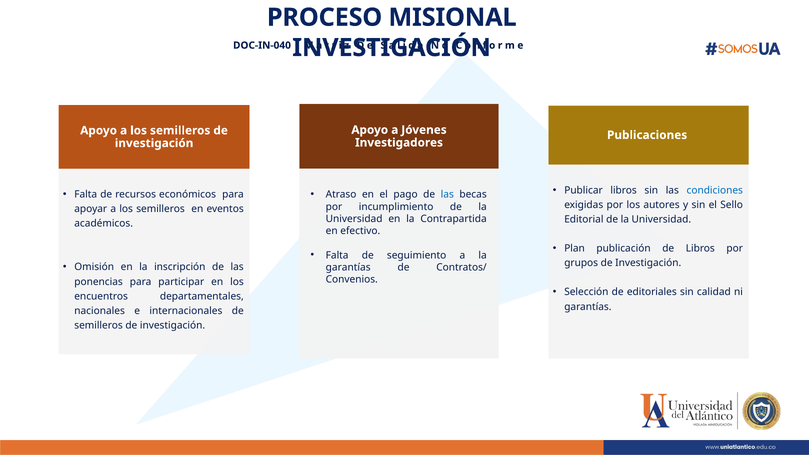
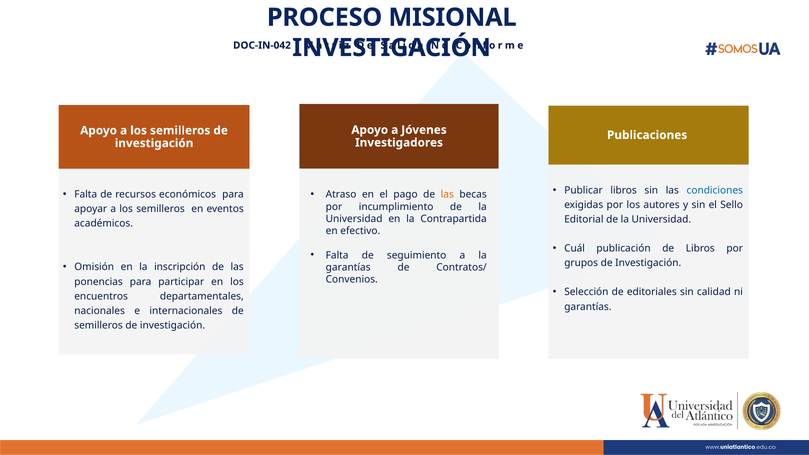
DOC-IN-040: DOC-IN-040 -> DOC-IN-042
las at (447, 195) colour: blue -> orange
Plan: Plan -> Cuál
